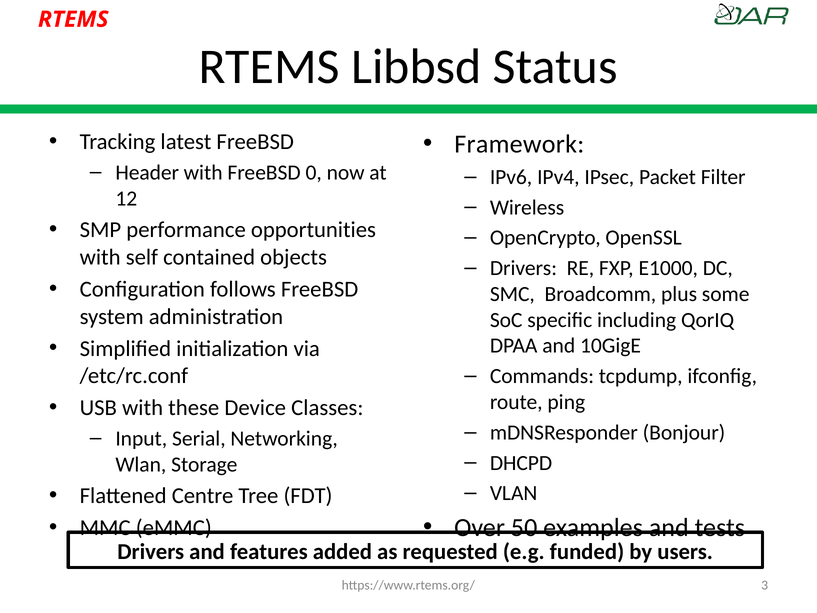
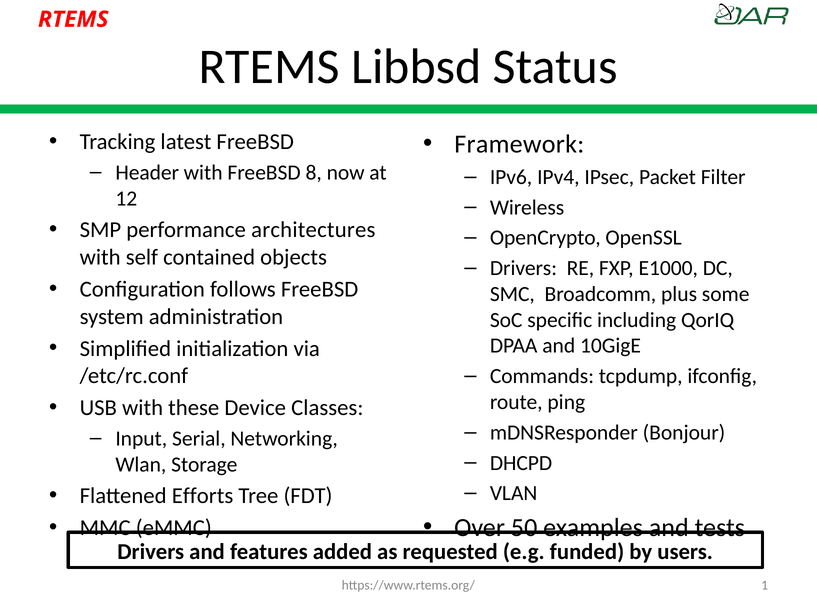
0: 0 -> 8
opportunities: opportunities -> architectures
Centre: Centre -> Efforts
3: 3 -> 1
